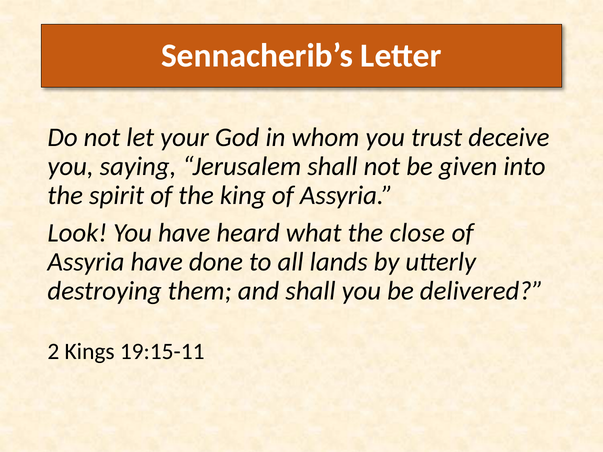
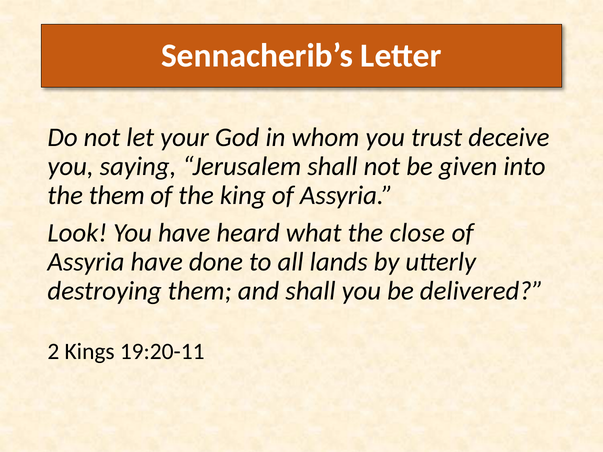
the spirit: spirit -> them
19:15-11: 19:15-11 -> 19:20-11
